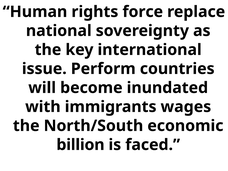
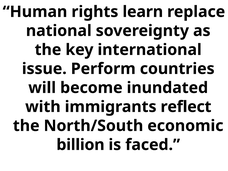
force: force -> learn
wages: wages -> reflect
